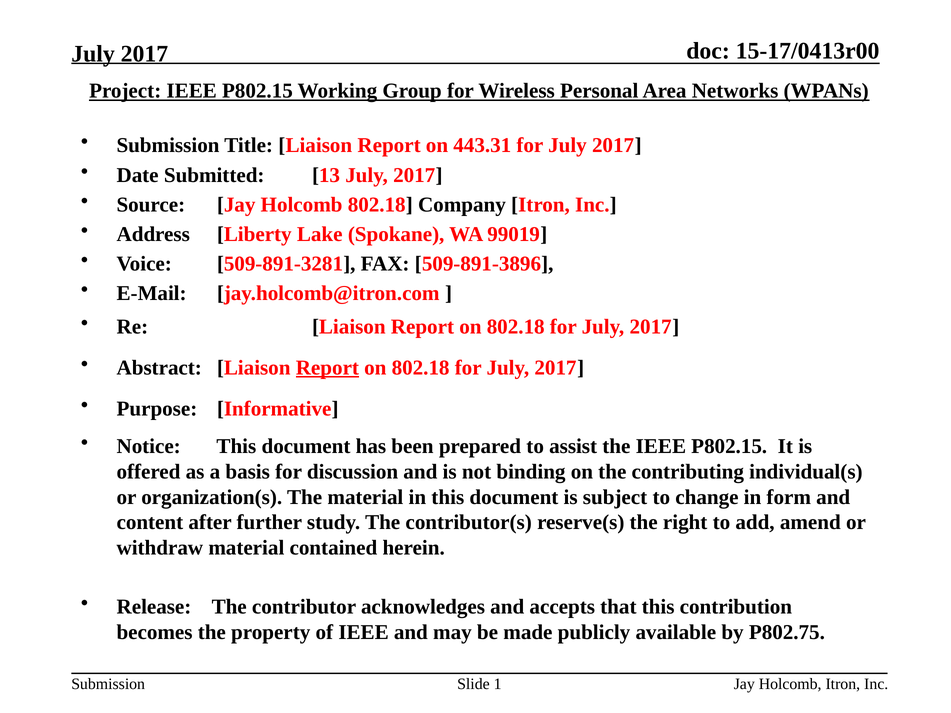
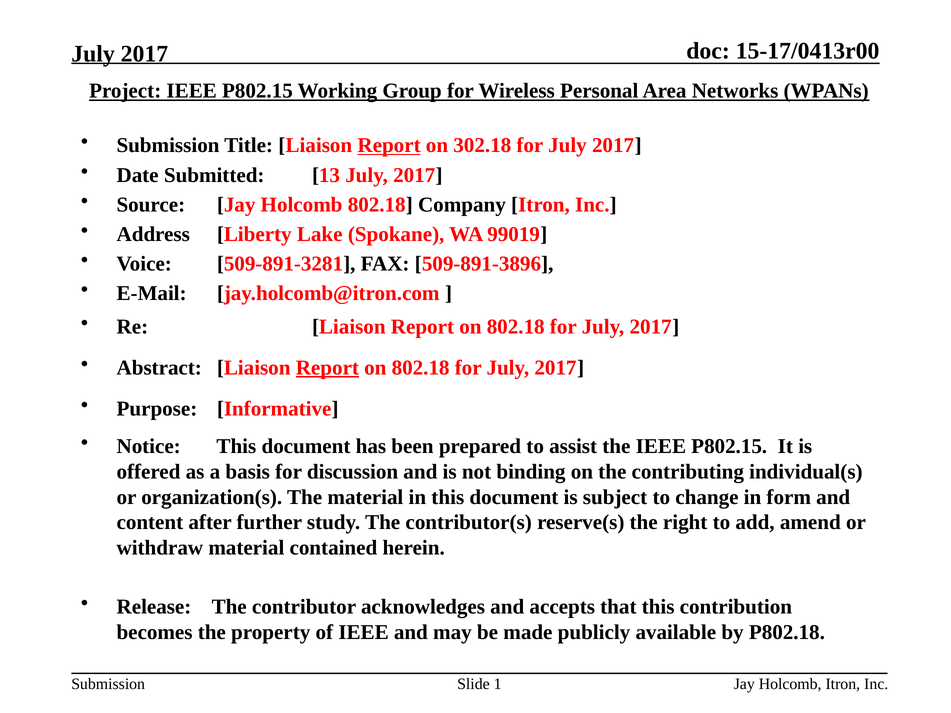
Report at (389, 146) underline: none -> present
443.31: 443.31 -> 302.18
P802.75: P802.75 -> P802.18
